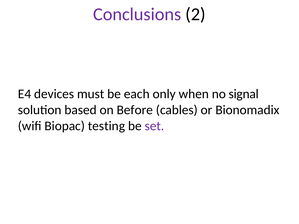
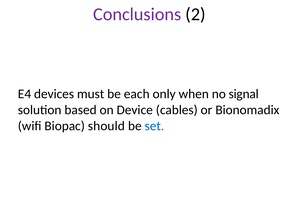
Before: Before -> Device
testing: testing -> should
set colour: purple -> blue
